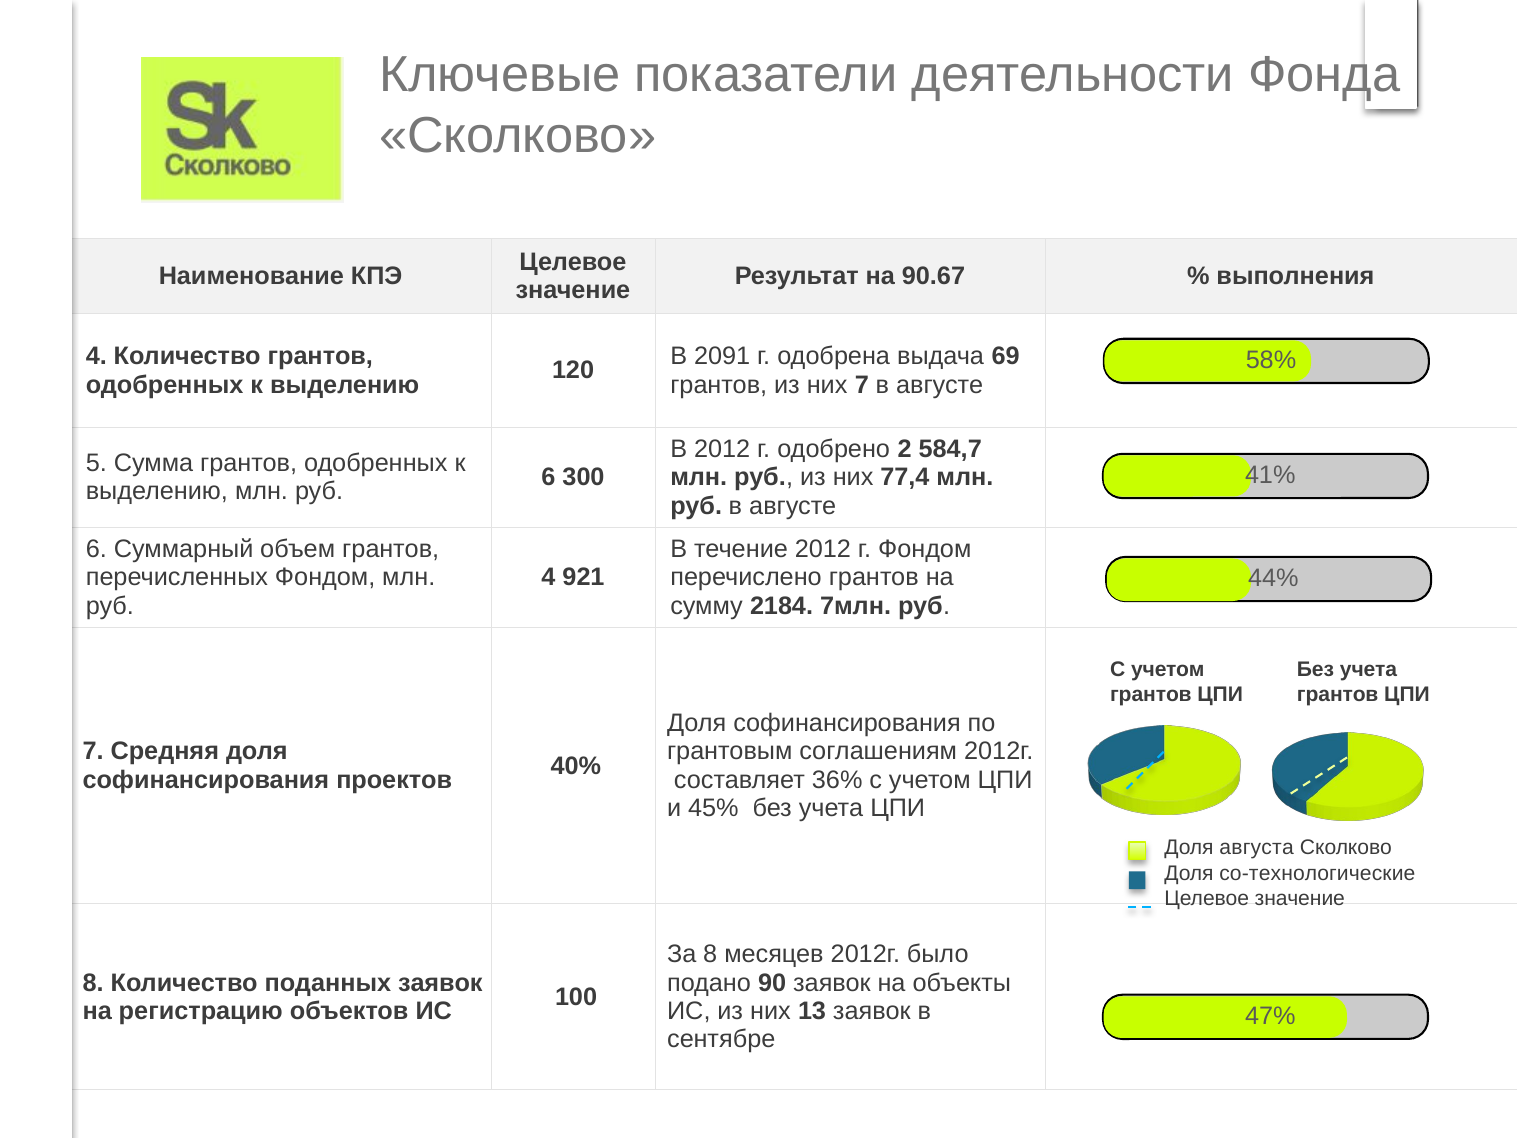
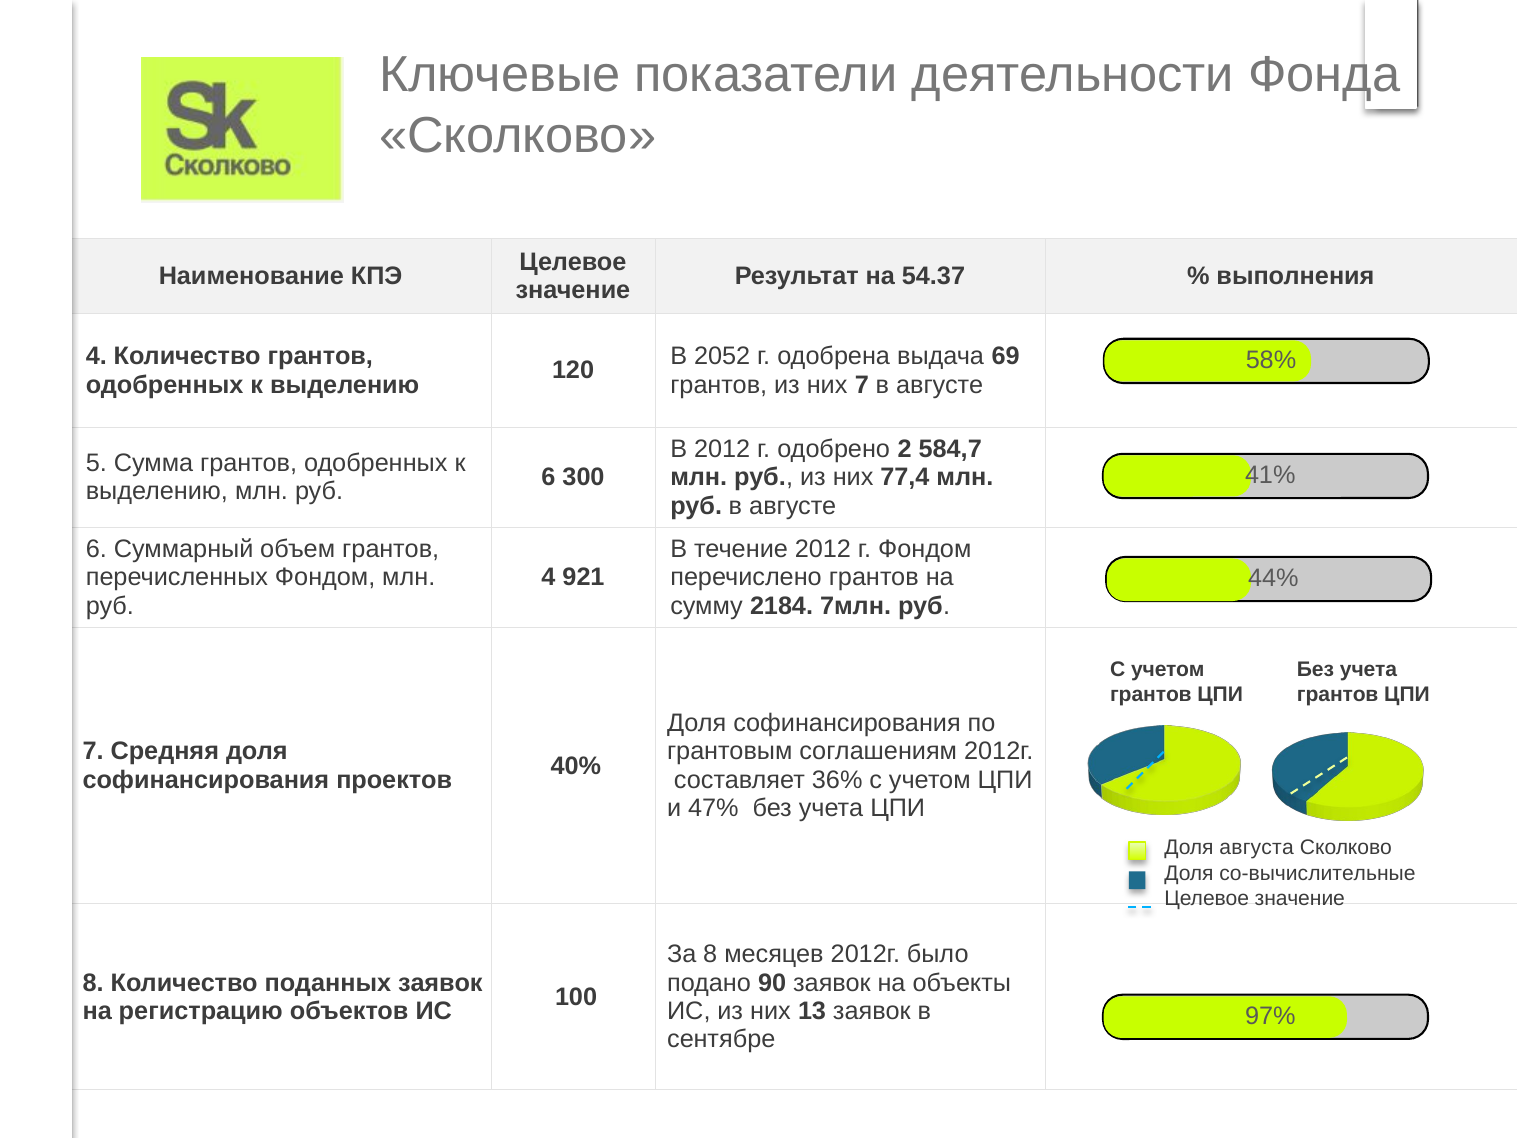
90.67: 90.67 -> 54.37
2091: 2091 -> 2052
45%: 45% -> 47%
со-технологические: со-технологические -> со-вычислительные
47%: 47% -> 97%
